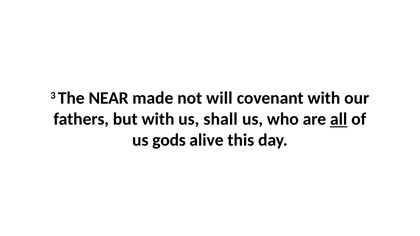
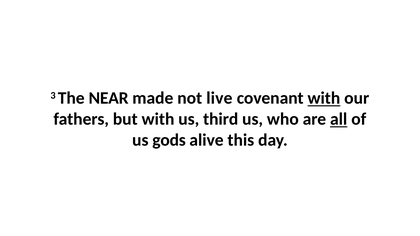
will: will -> live
with at (324, 98) underline: none -> present
shall: shall -> third
